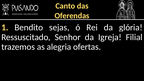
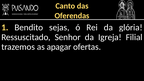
alegria: alegria -> apagar
